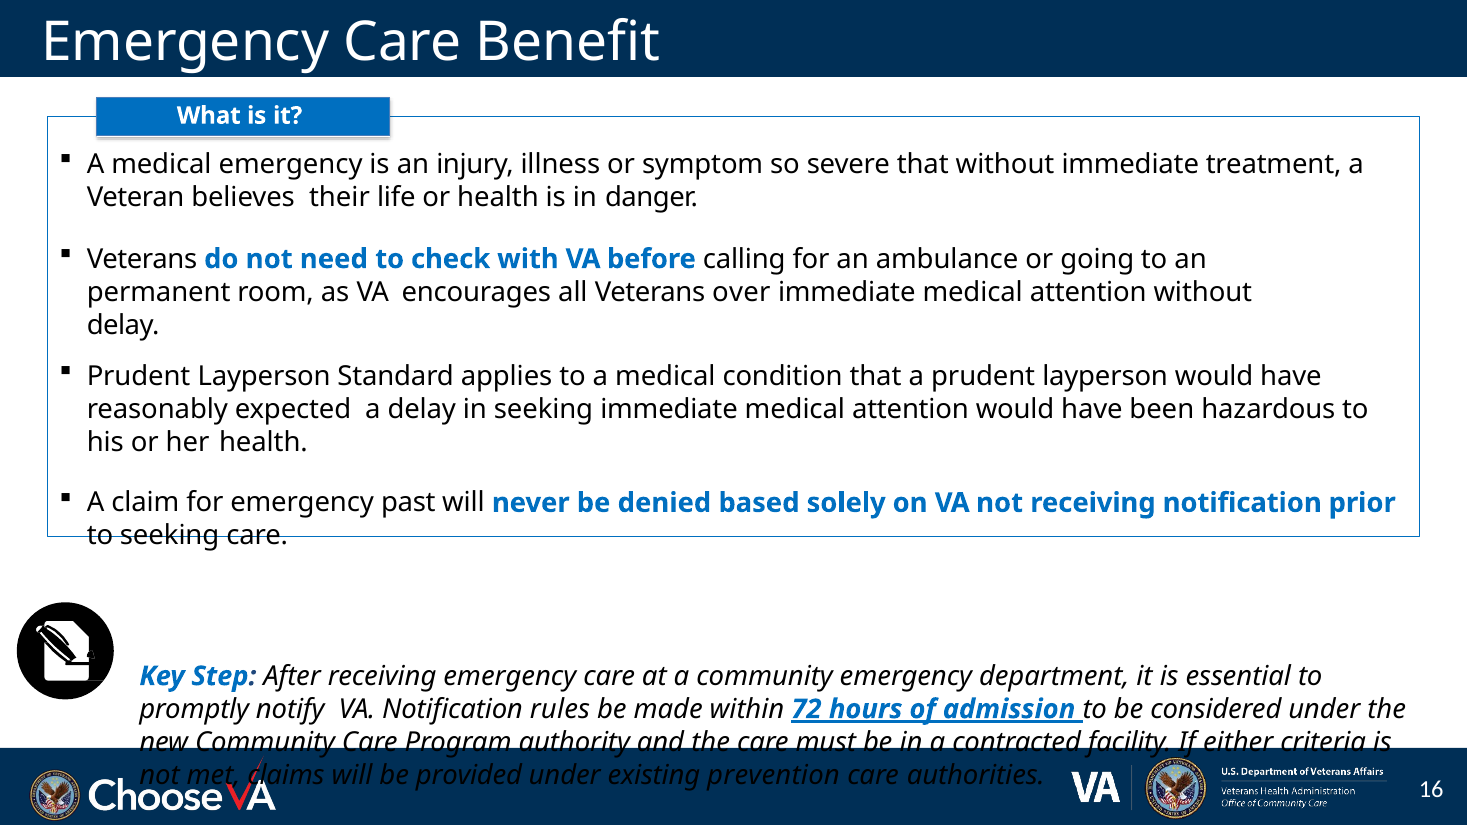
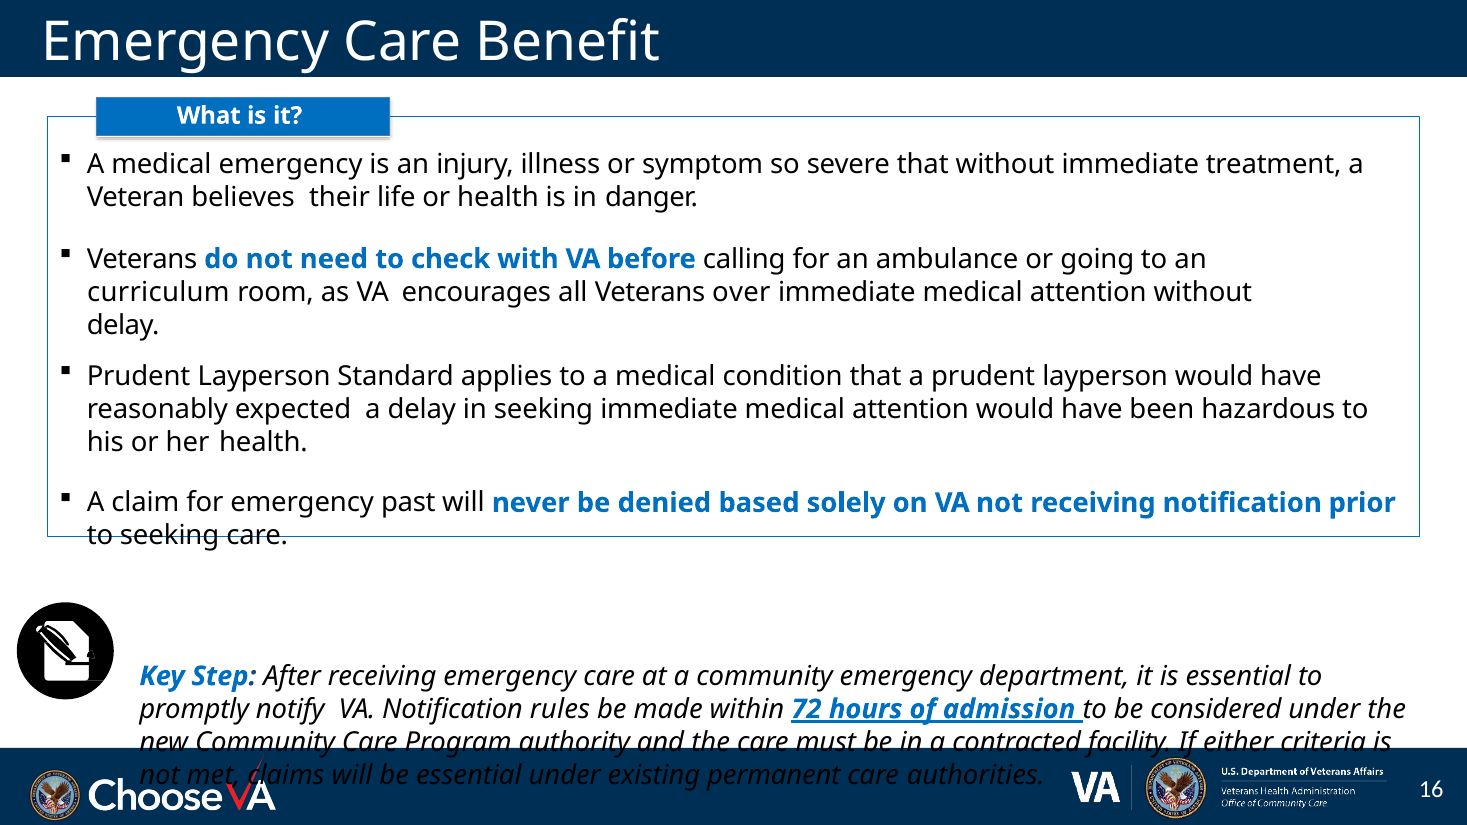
permanent: permanent -> curriculum
be provided: provided -> essential
prevention: prevention -> permanent
